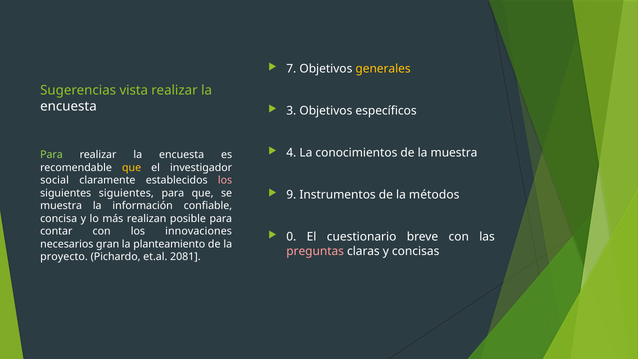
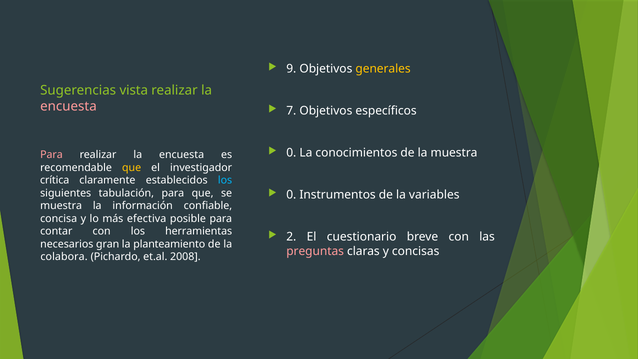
7: 7 -> 9
encuesta at (68, 106) colour: white -> pink
3: 3 -> 7
4 at (291, 153): 4 -> 0
Para at (51, 155) colour: light green -> pink
social: social -> crítica
los at (225, 180) colour: pink -> light blue
9 at (291, 195): 9 -> 0
métodos: métodos -> variables
siguientes siguientes: siguientes -> tabulación
realizan: realizan -> efectiva
innovaciones: innovaciones -> herramientas
0: 0 -> 2
proyecto: proyecto -> colabora
2081: 2081 -> 2008
